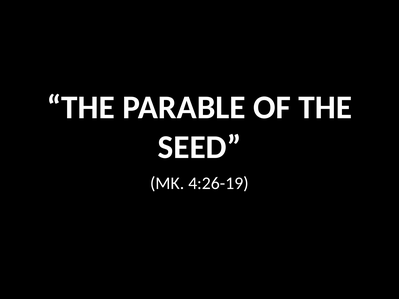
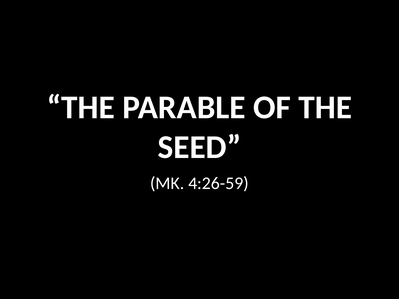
4:26-19: 4:26-19 -> 4:26-59
